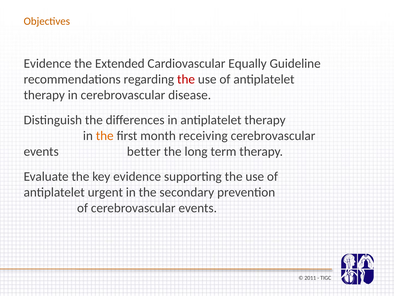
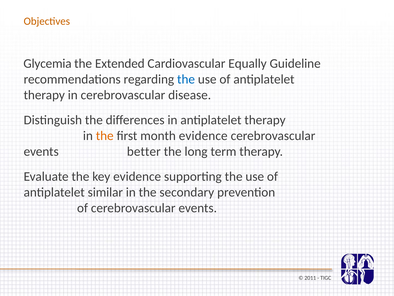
Evidence at (47, 63): Evidence -> Glycemia
the at (186, 79) colour: red -> blue
month receiving: receiving -> evidence
urgent: urgent -> similar
